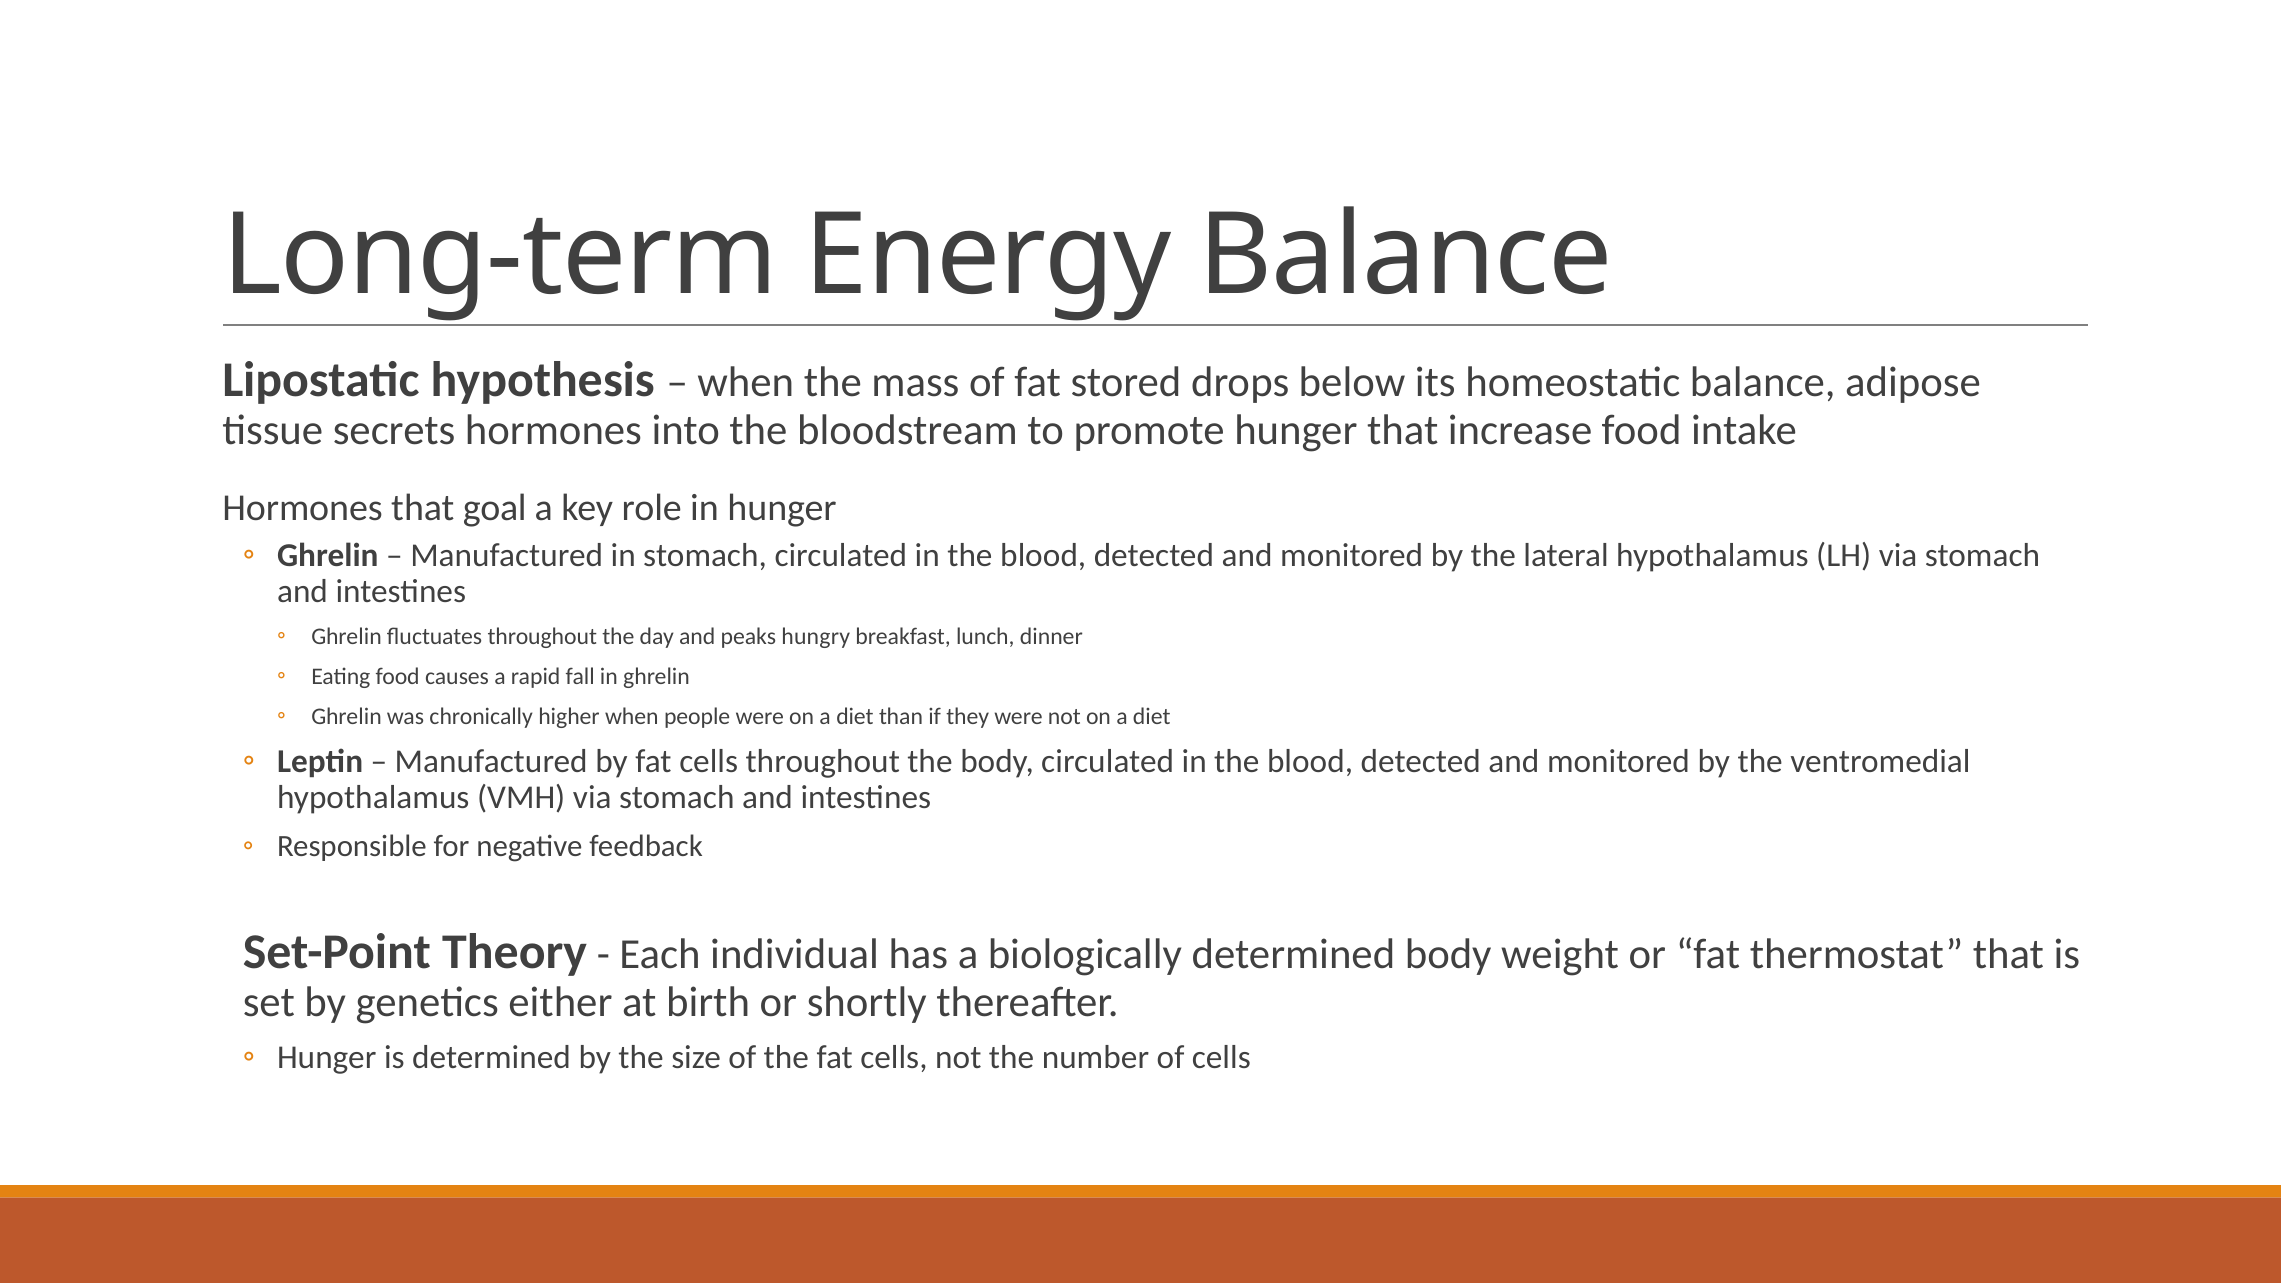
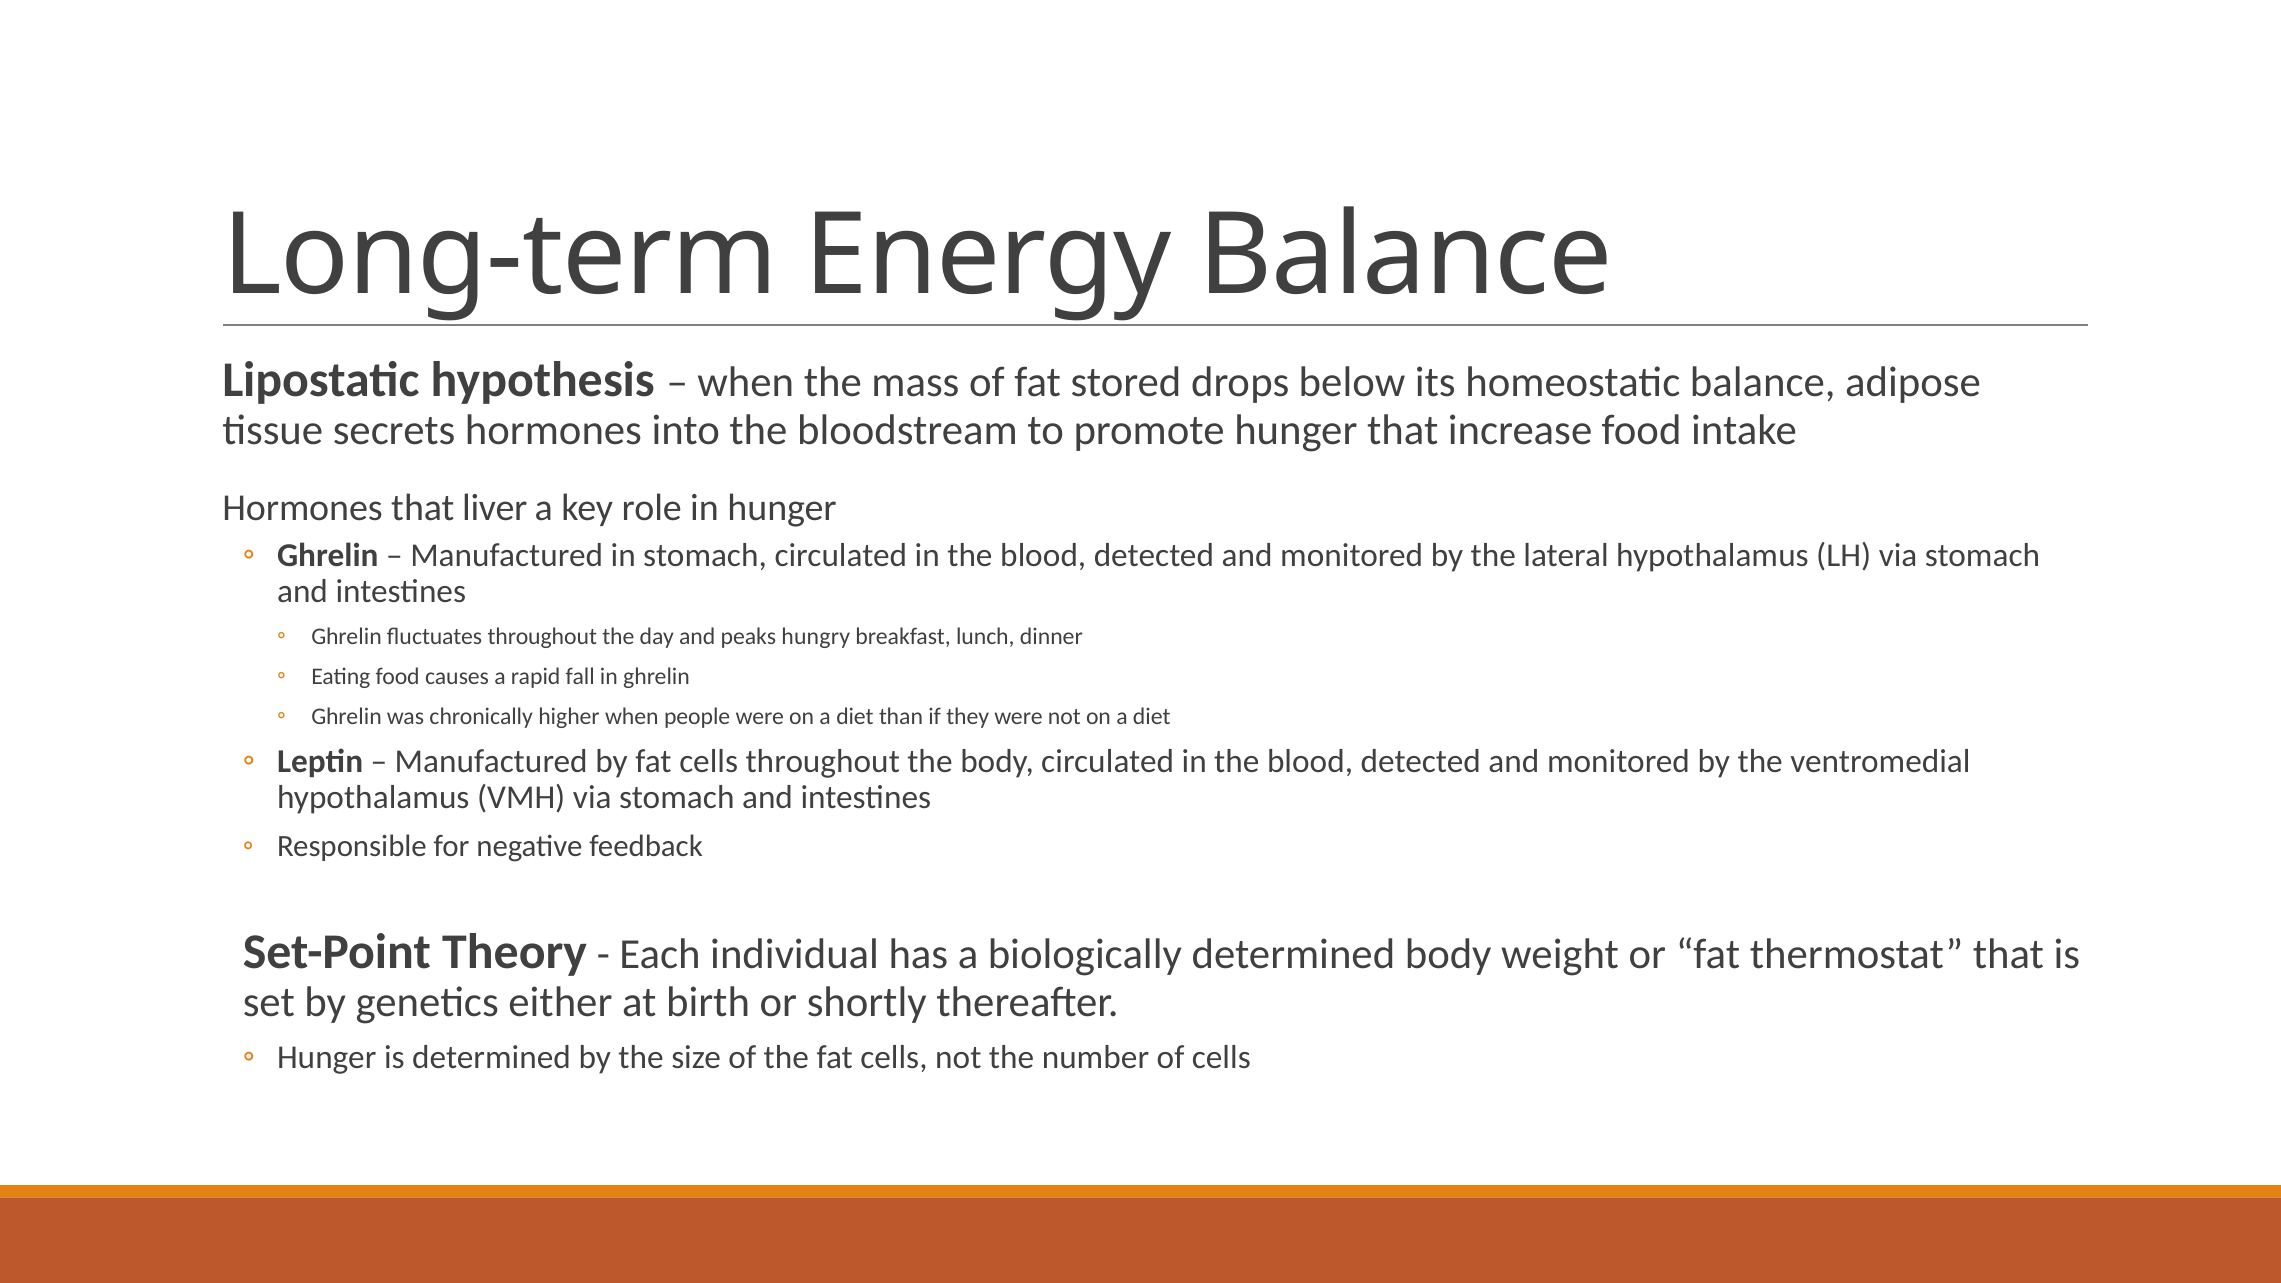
goal: goal -> liver
